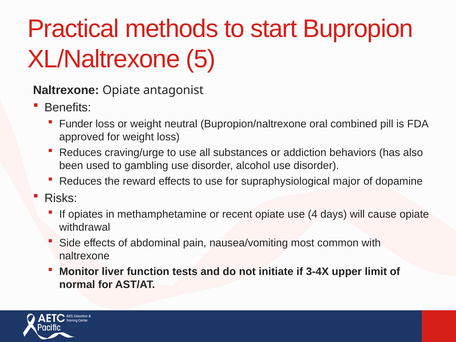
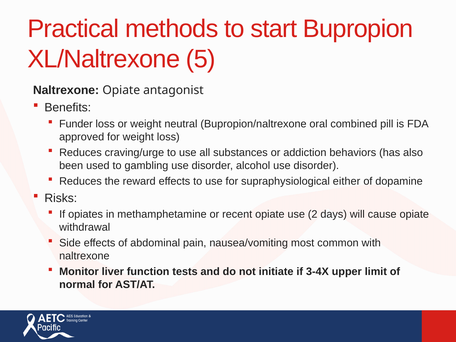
major: major -> either
4: 4 -> 2
